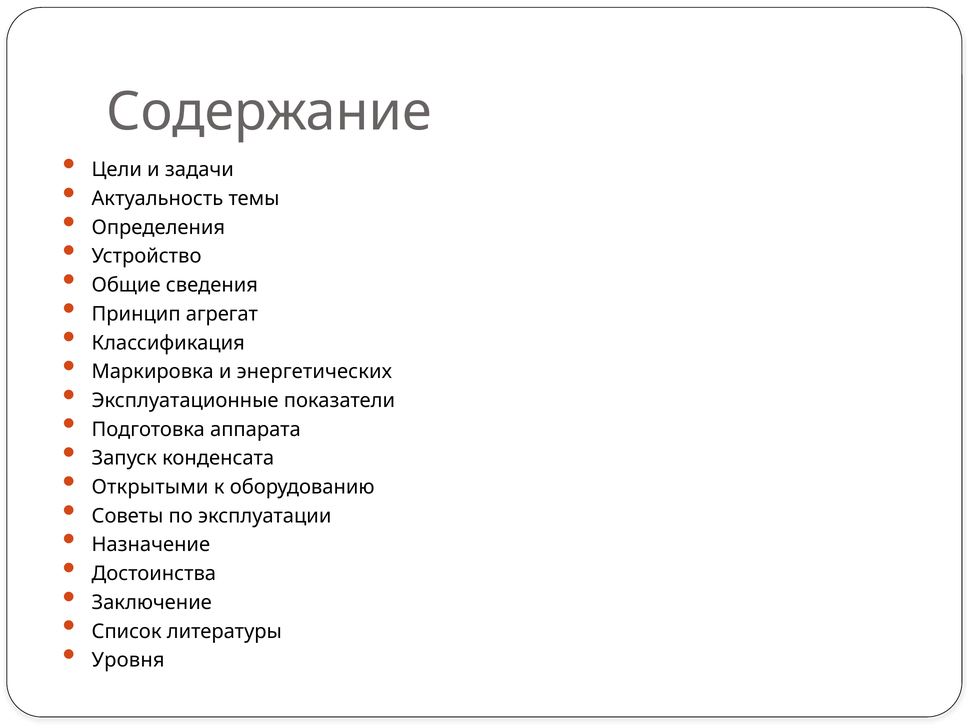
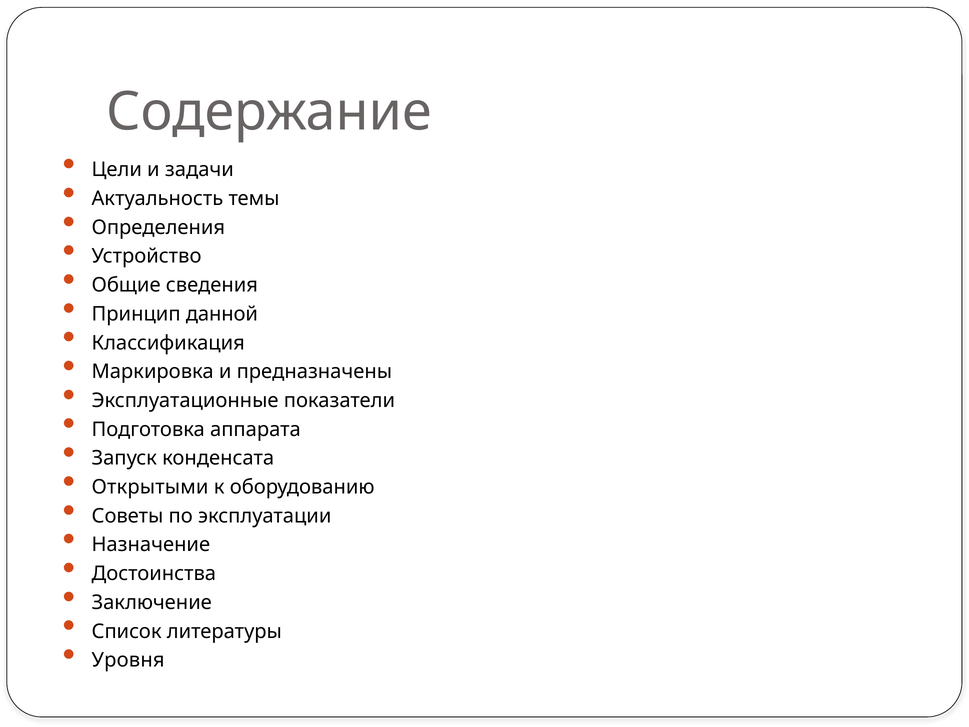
агрегат: агрегат -> данной
энергетических: энергетических -> предназначены
